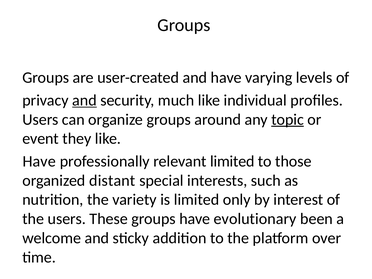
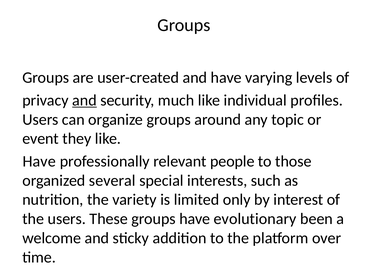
topic underline: present -> none
relevant limited: limited -> people
distant: distant -> several
